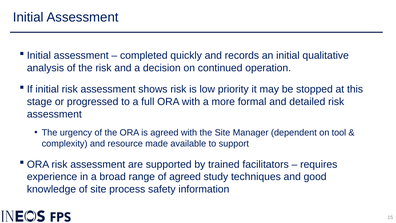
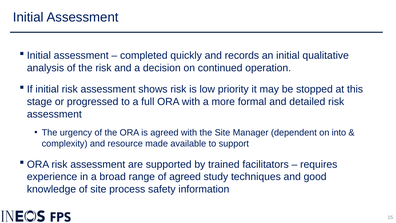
tool: tool -> into
